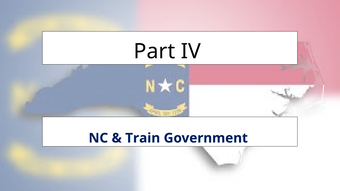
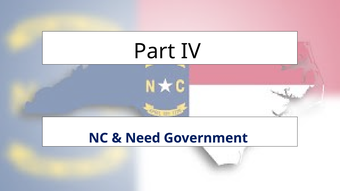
Train: Train -> Need
